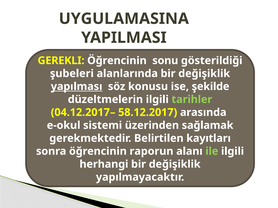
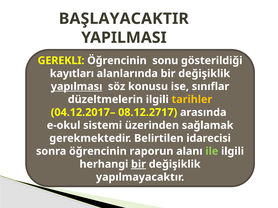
UYGULAMASINA: UYGULAMASINA -> BAŞLAYACAKTIR
şubeleri: şubeleri -> kayıtları
şekilde: şekilde -> sınıflar
tarihler colour: light green -> yellow
58.12.2017: 58.12.2017 -> 08.12.2717
kayıtları: kayıtları -> idarecisi
bir at (139, 165) underline: none -> present
